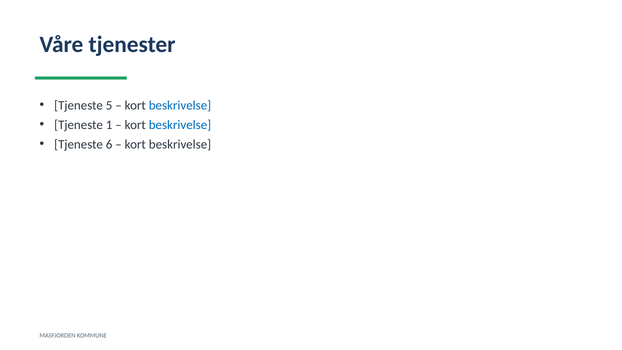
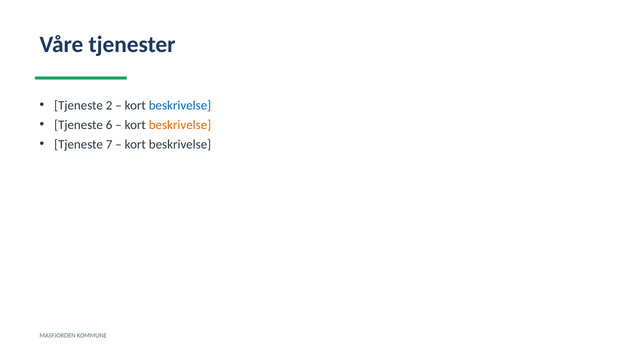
5: 5 -> 2
1: 1 -> 6
beskrivelse at (180, 125) colour: blue -> orange
6: 6 -> 7
